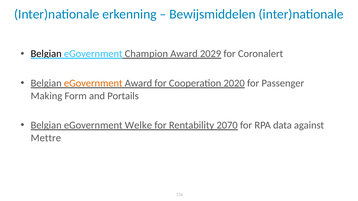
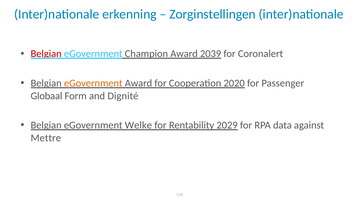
Bewijsmiddelen: Bewijsmiddelen -> Zorginstellingen
Belgian at (46, 54) colour: black -> red
2029: 2029 -> 2039
Making: Making -> Globaal
Portails: Portails -> Dignité
2070: 2070 -> 2029
